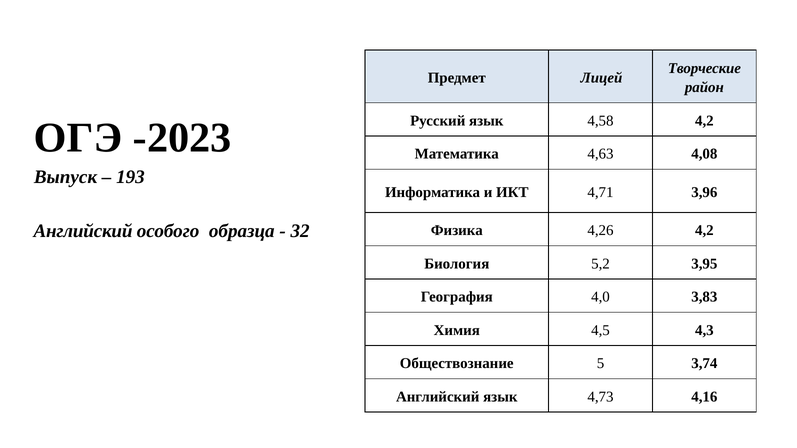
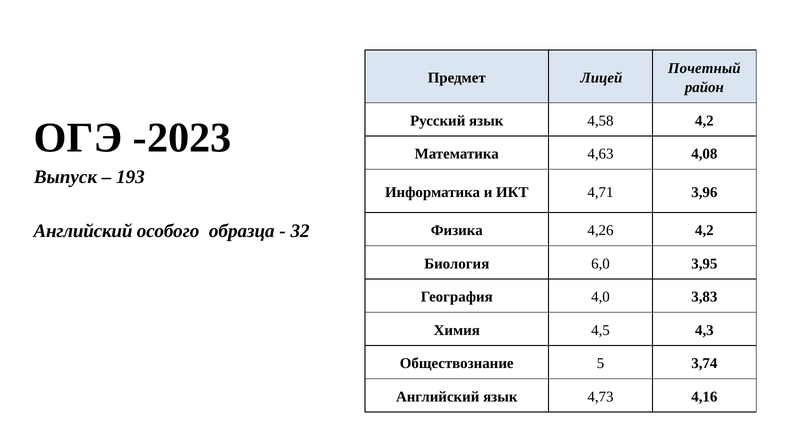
Творческие: Творческие -> Почетный
5,2: 5,2 -> 6,0
